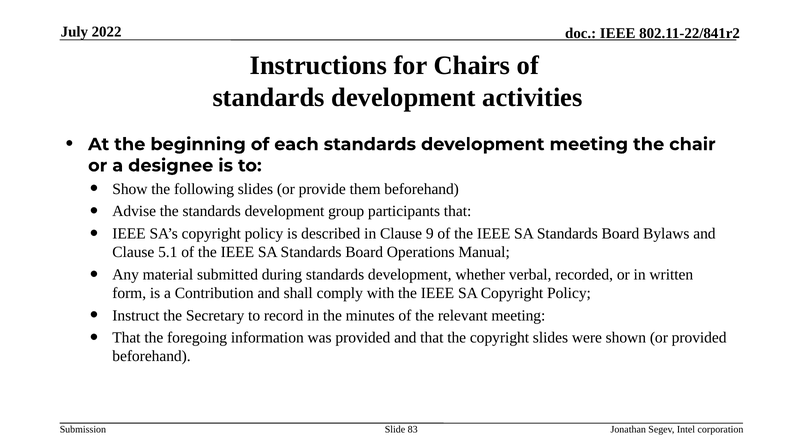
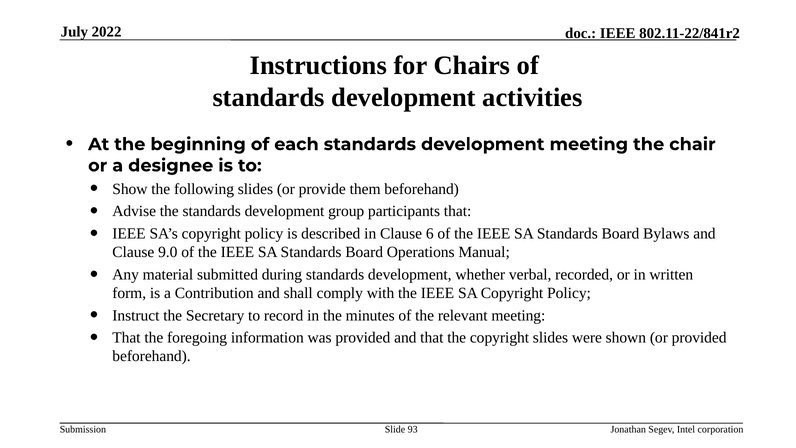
9: 9 -> 6
5.1: 5.1 -> 9.0
83: 83 -> 93
